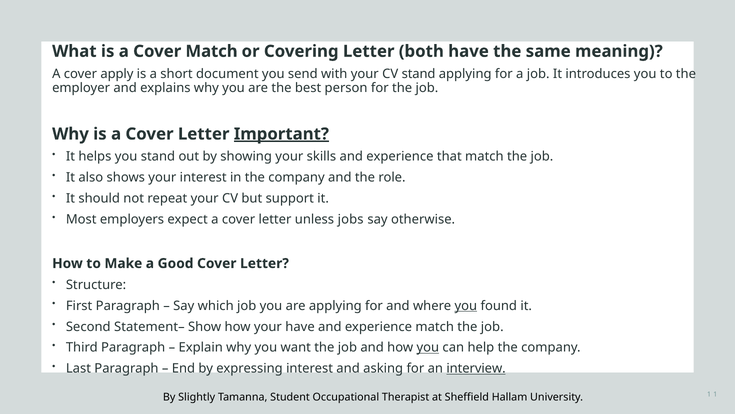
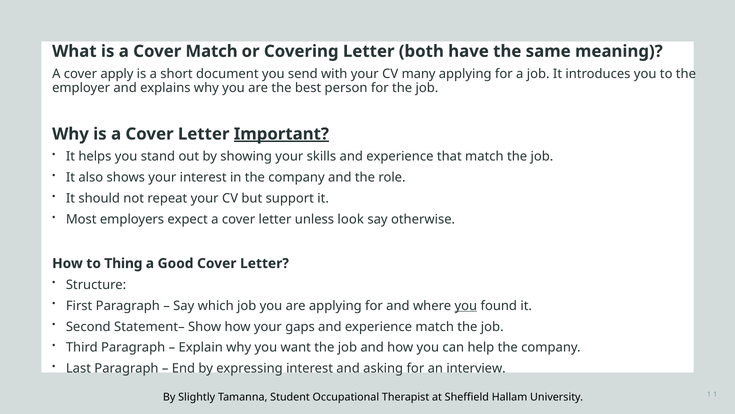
CV stand: stand -> many
jobs: jobs -> look
Make: Make -> Thing
your have: have -> gaps
you at (428, 347) underline: present -> none
interview underline: present -> none
